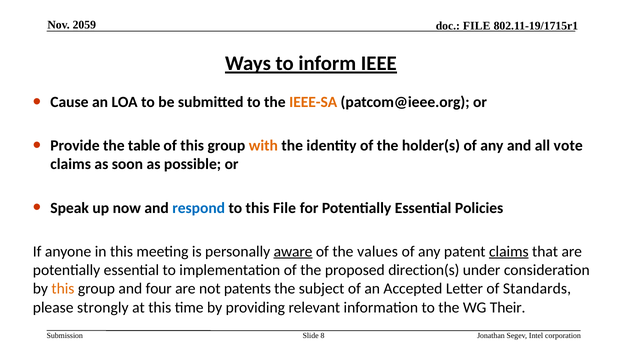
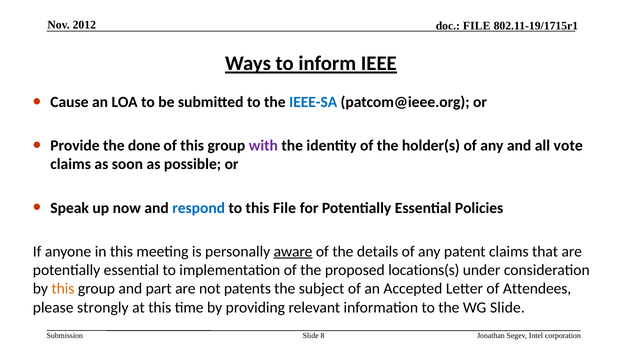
2059: 2059 -> 2012
IEEE-SA colour: orange -> blue
table: table -> done
with colour: orange -> purple
values: values -> details
claims at (509, 251) underline: present -> none
direction(s: direction(s -> locations(s
four: four -> part
Standards: Standards -> Attendees
WG Their: Their -> Slide
